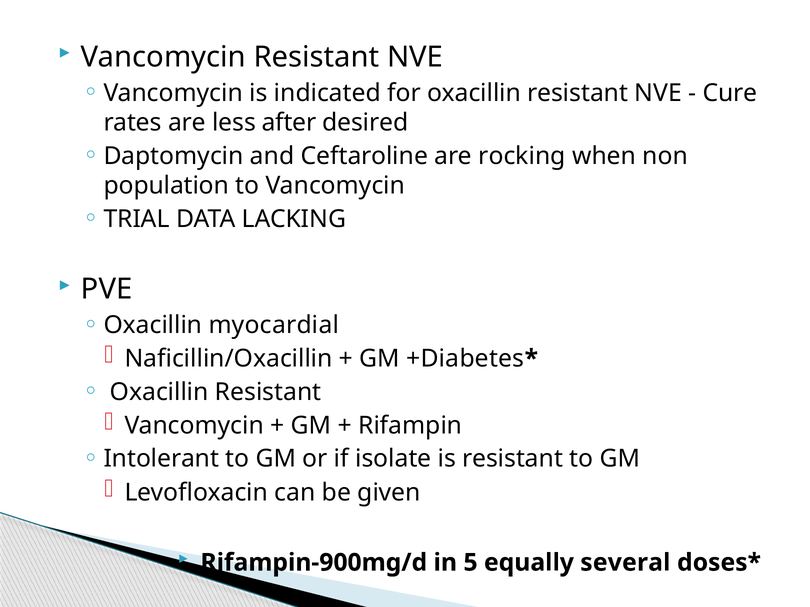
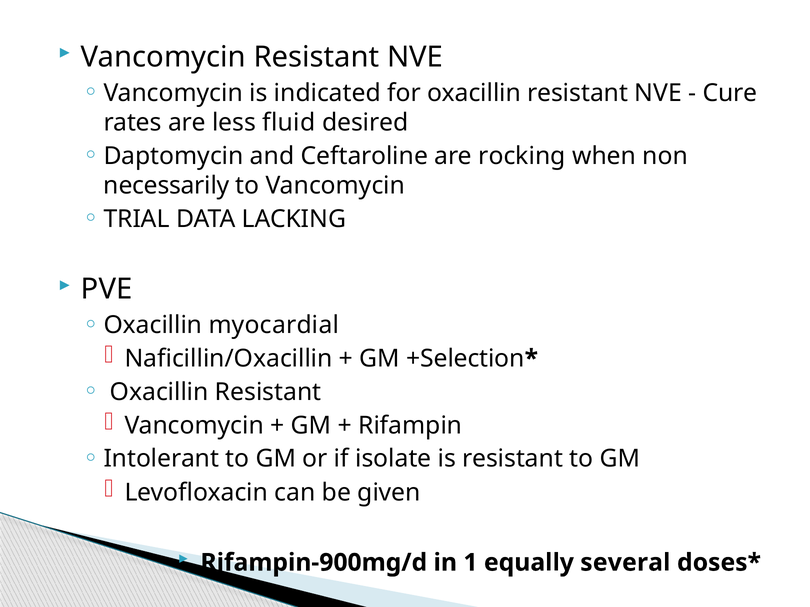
after: after -> fluid
population: population -> necessarily
+Diabetes: +Diabetes -> +Selection
5: 5 -> 1
